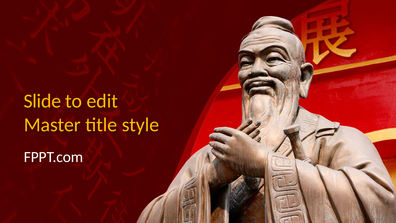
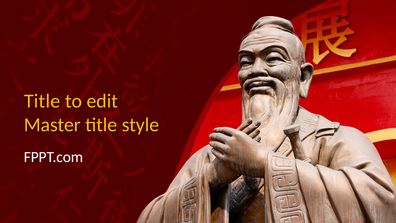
Slide at (42, 101): Slide -> Title
